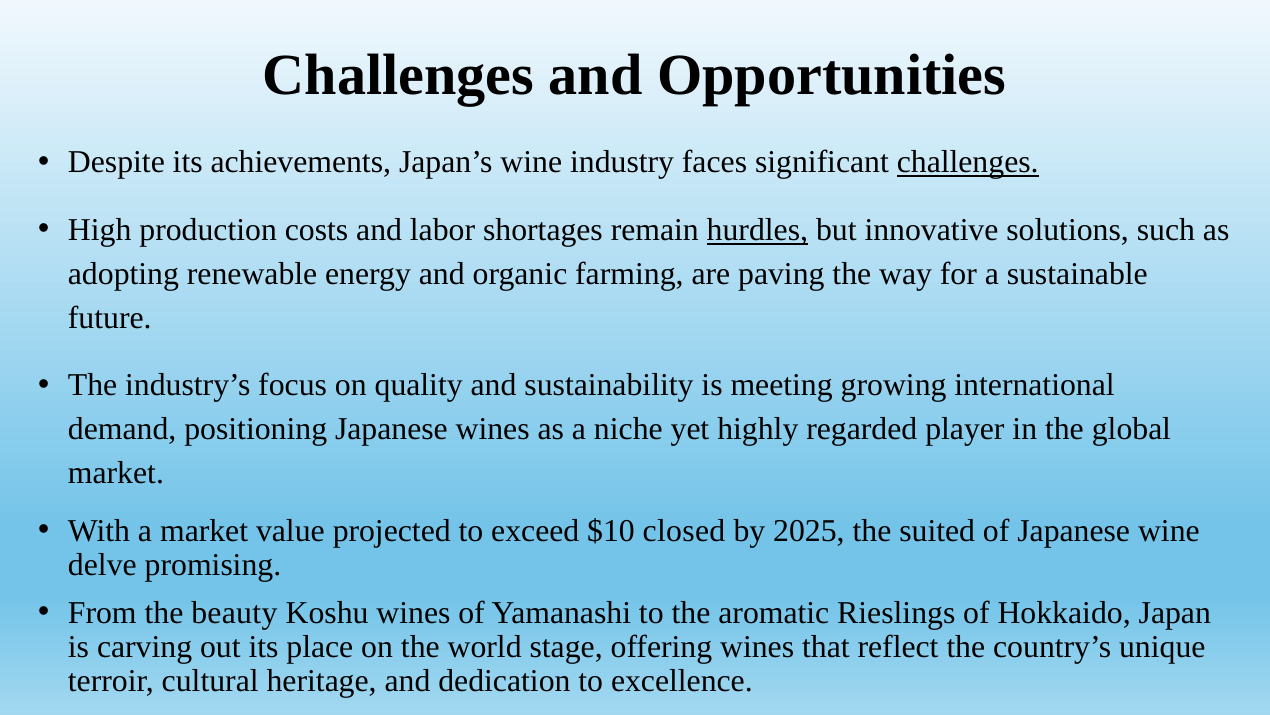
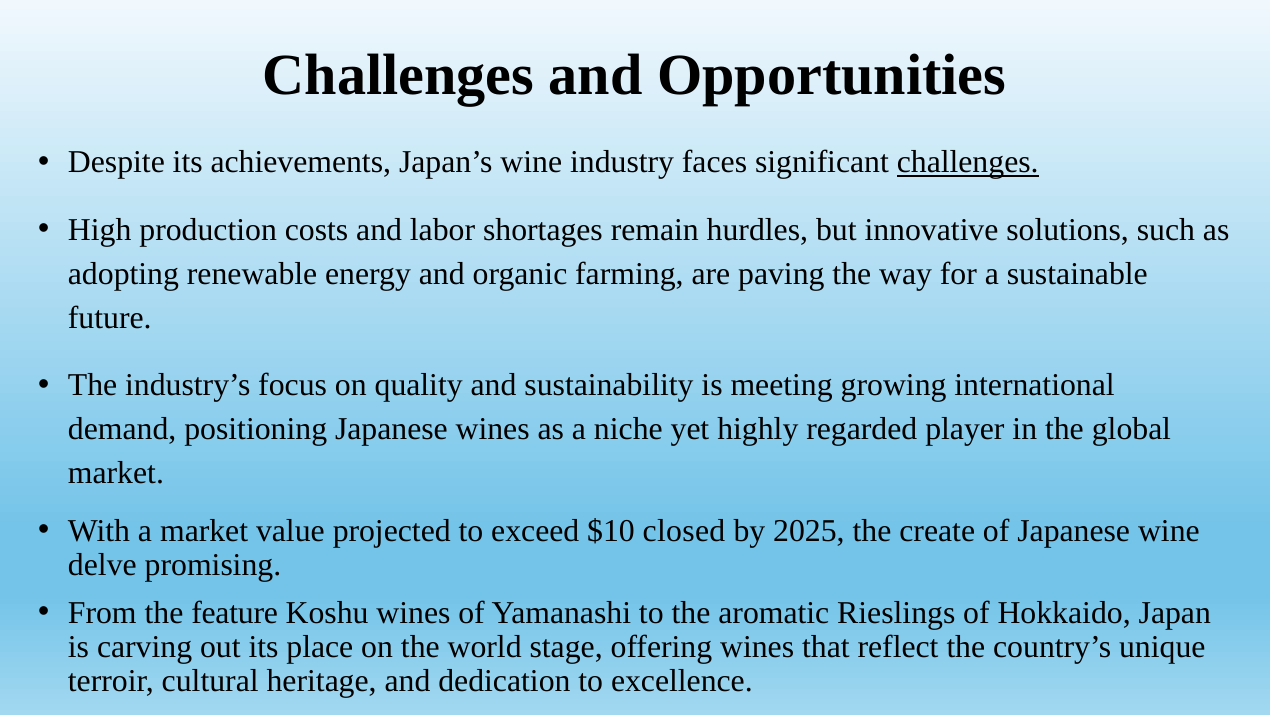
hurdles underline: present -> none
suited: suited -> create
beauty: beauty -> feature
